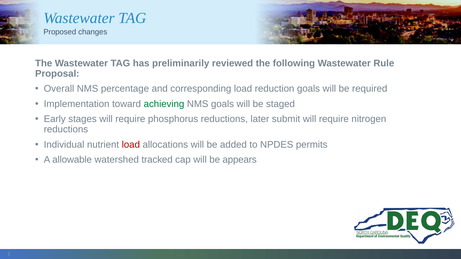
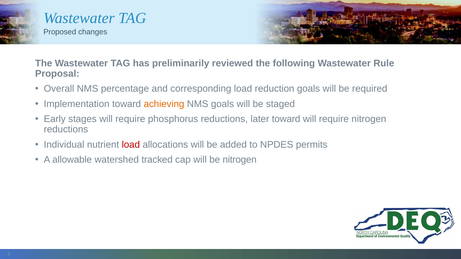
achieving colour: green -> orange
later submit: submit -> toward
be appears: appears -> nitrogen
